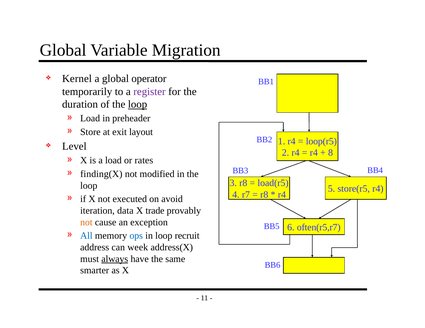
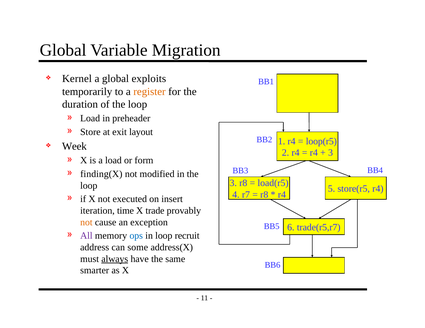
operator: operator -> exploits
register colour: purple -> orange
loop at (138, 104) underline: present -> none
Level: Level -> Week
8 at (331, 153): 8 -> 3
rates: rates -> form
avoid: avoid -> insert
data: data -> time
often(r5,r7: often(r5,r7 -> trade(r5,r7
All colour: blue -> purple
week: week -> some
